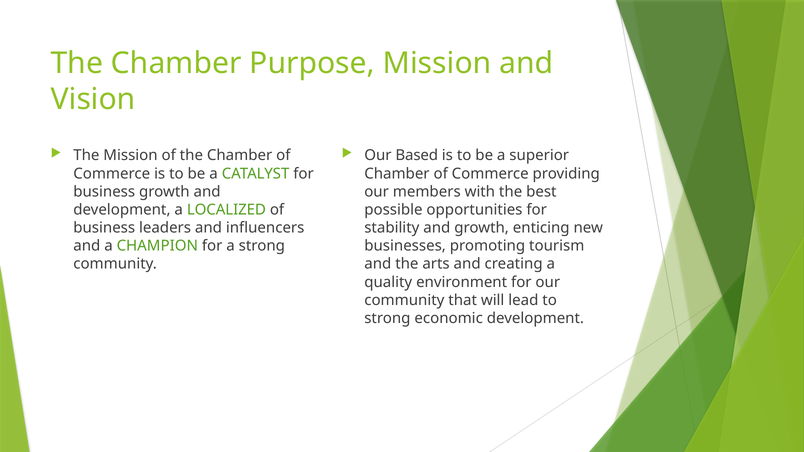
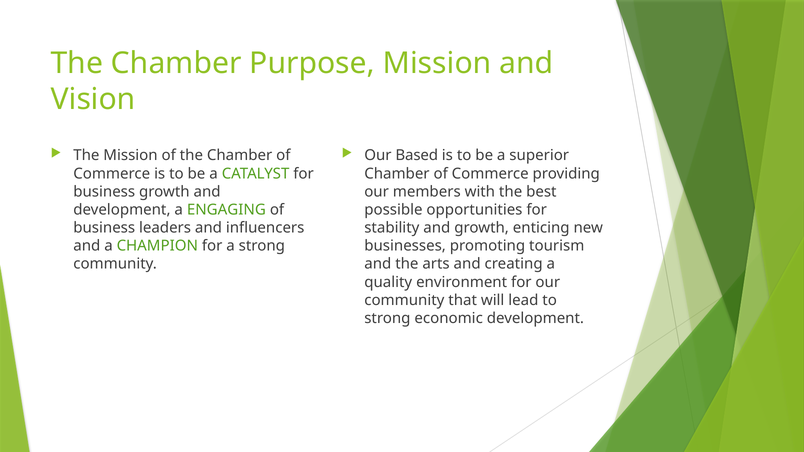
LOCALIZED: LOCALIZED -> ENGAGING
